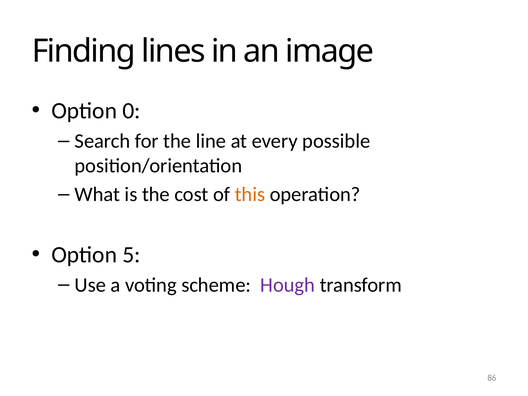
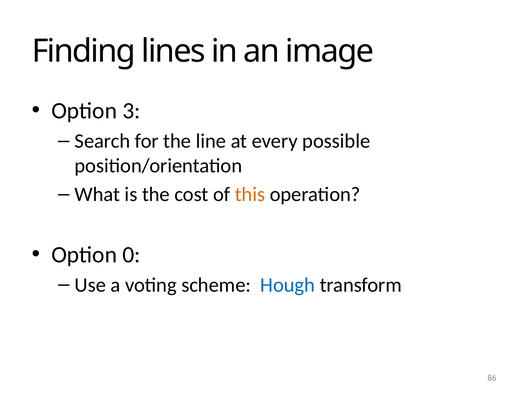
0: 0 -> 3
5: 5 -> 0
Hough colour: purple -> blue
